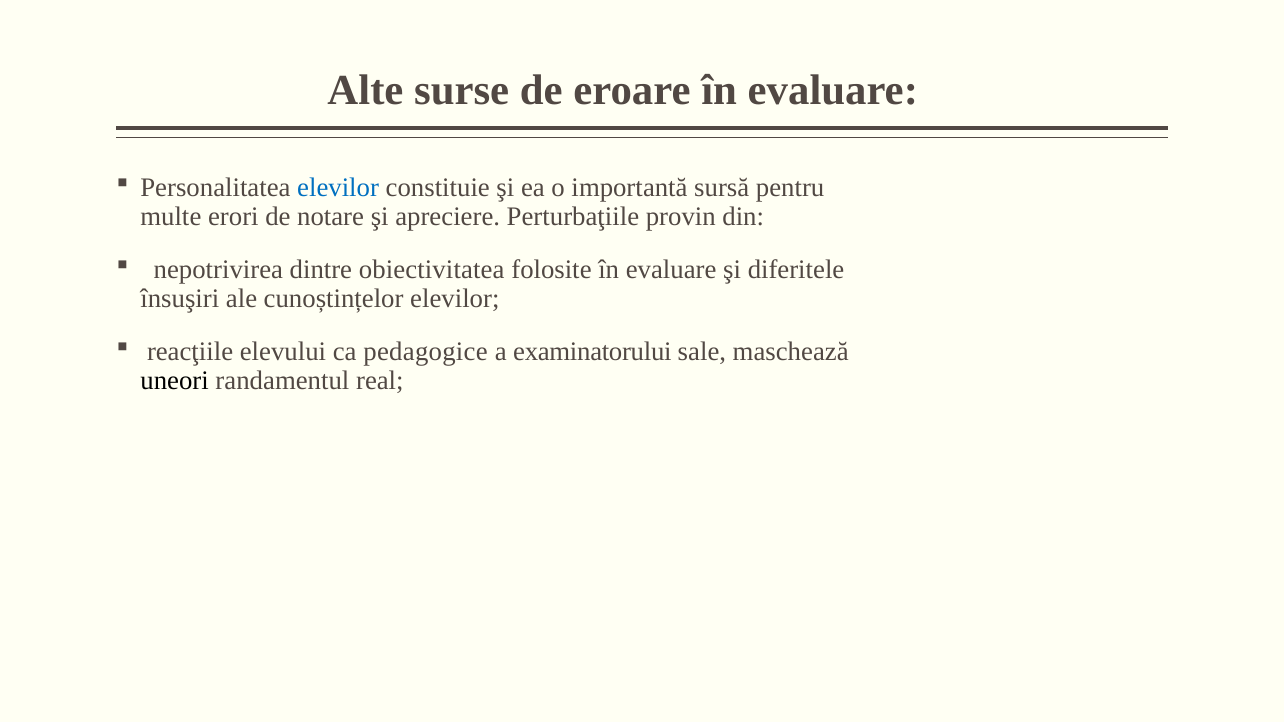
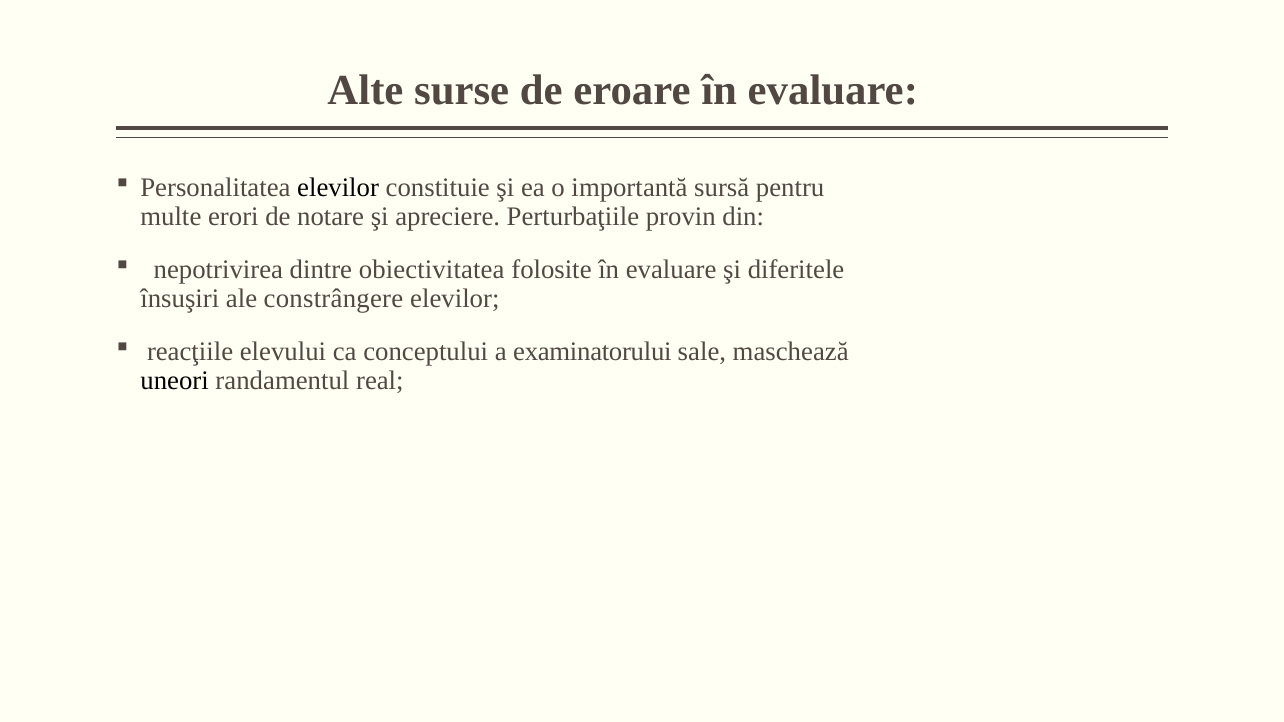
elevilor at (338, 188) colour: blue -> black
cunoștințelor: cunoștințelor -> constrângere
pedagogice: pedagogice -> conceptului
